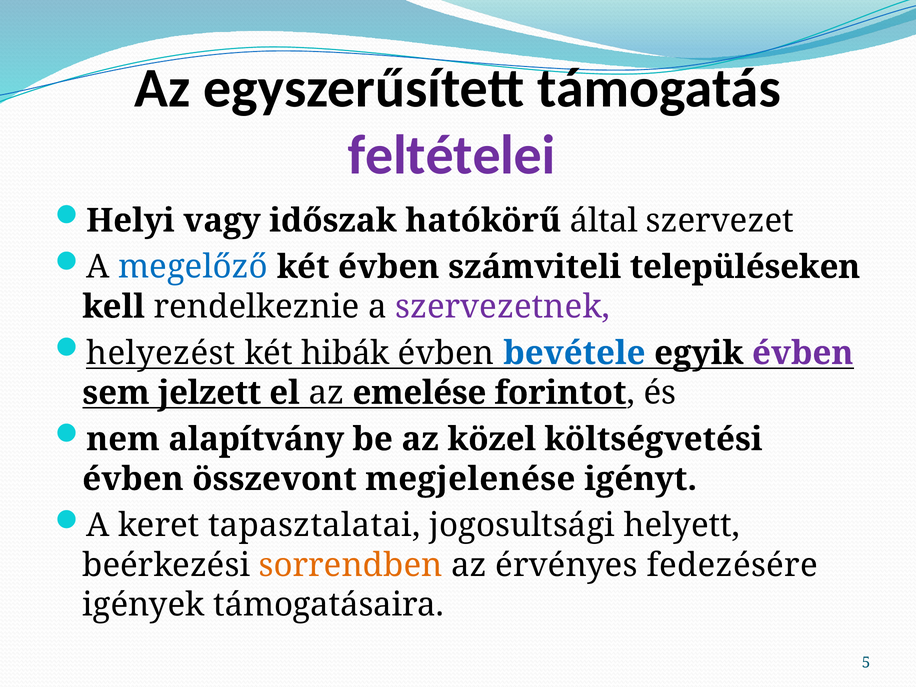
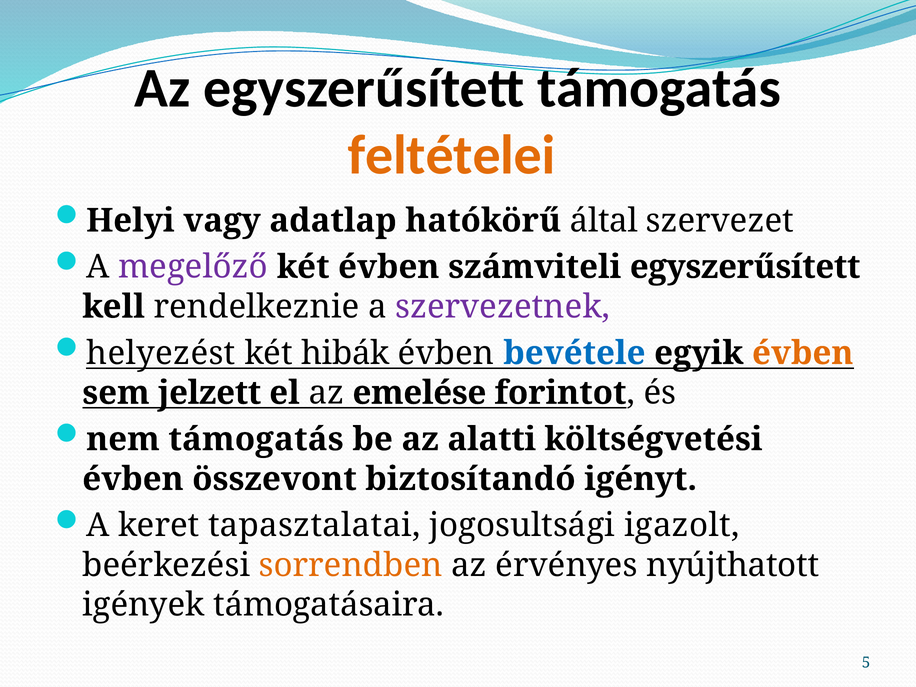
feltételei colour: purple -> orange
időszak: időszak -> adatlap
megelőző colour: blue -> purple
számviteli településeken: településeken -> egyszerűsített
évben at (803, 353) colour: purple -> orange
nem alapítvány: alapítvány -> támogatás
közel: közel -> alatti
megjelenése: megjelenése -> biztosítandó
helyett: helyett -> igazolt
fedezésére: fedezésére -> nyújthatott
